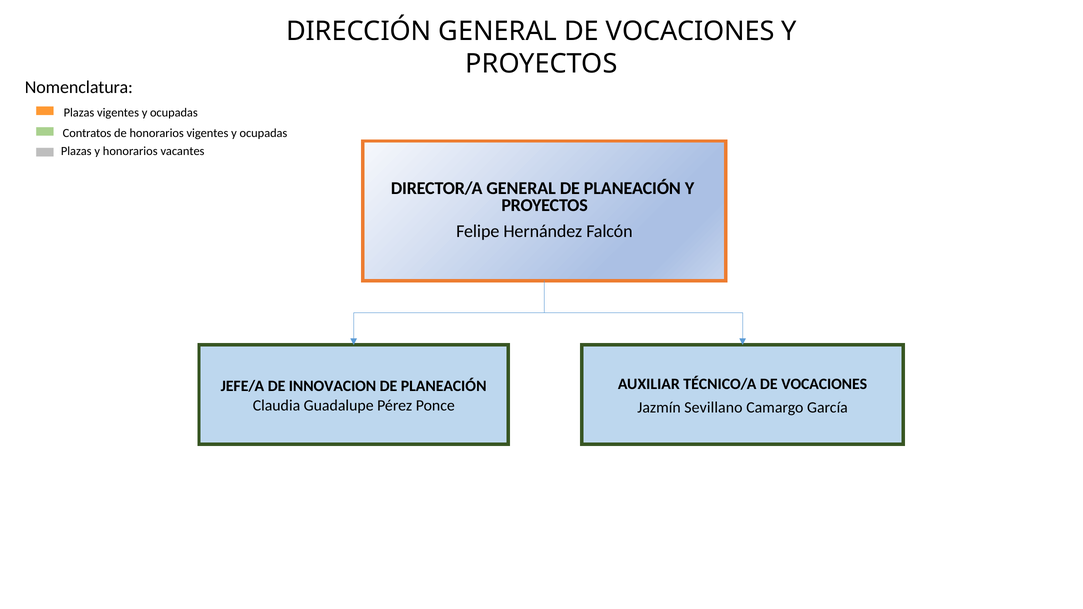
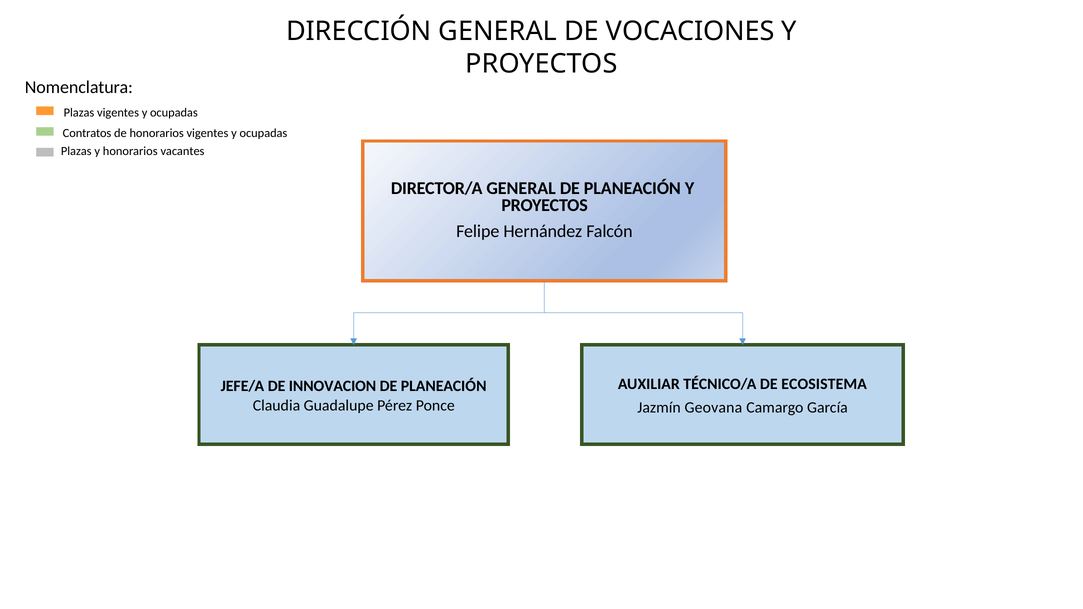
TÉCNICO/A DE VOCACIONES: VOCACIONES -> ECOSISTEMA
Sevillano: Sevillano -> Geovana
